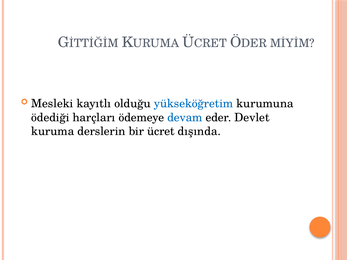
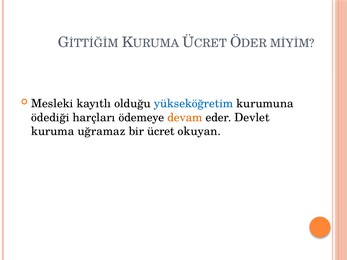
devam colour: blue -> orange
derslerin: derslerin -> uğramaz
dışında: dışında -> okuyan
